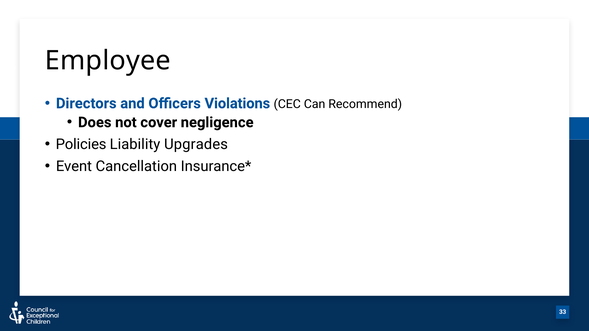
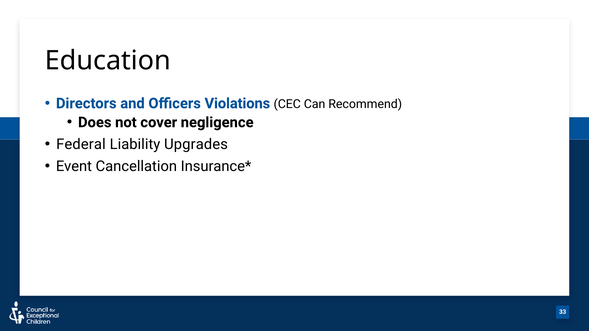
Employee: Employee -> Education
Policies: Policies -> Federal
